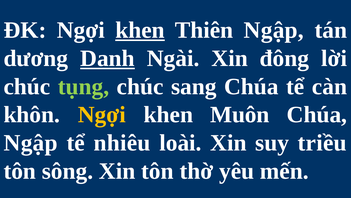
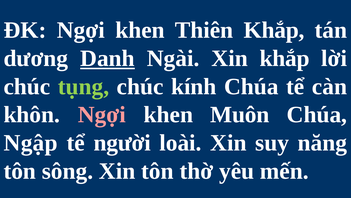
khen at (140, 30) underline: present -> none
Thiên Ngập: Ngập -> Khắp
Xin đông: đông -> khắp
sang: sang -> kính
Ngợi at (102, 114) colour: yellow -> pink
nhiêu: nhiêu -> người
triều: triều -> năng
